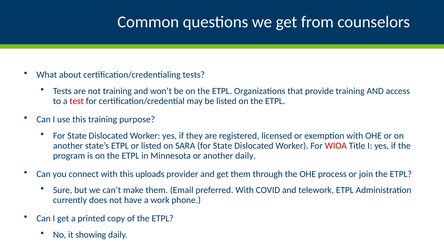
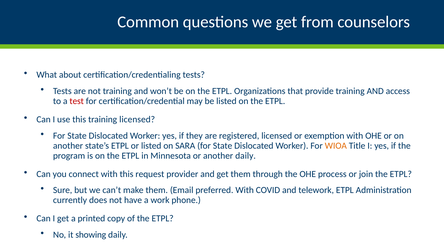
training purpose: purpose -> licensed
WIOA colour: red -> orange
uploads: uploads -> request
